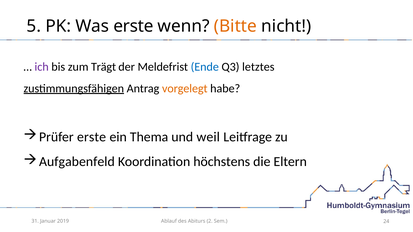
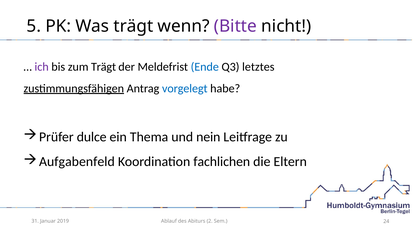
Was erste: erste -> trägt
Bitte colour: orange -> purple
vorgelegt colour: orange -> blue
Prüfer erste: erste -> dulce
weil: weil -> nein
höchstens: höchstens -> fachlichen
